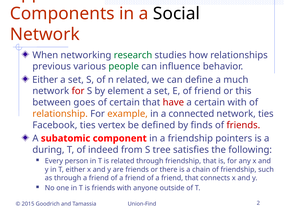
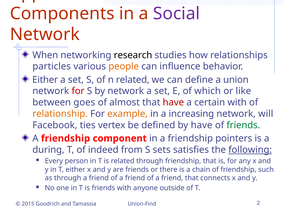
Social colour: black -> purple
research colour: green -> black
previous: previous -> particles
people colour: green -> orange
much: much -> union
by element: element -> network
of friend: friend -> which
this: this -> like
of certain: certain -> almost
a connected: connected -> increasing
network ties: ties -> will
by finds: finds -> have
friends at (243, 125) colour: red -> green
subatomic at (66, 138): subatomic -> friendship
tree: tree -> sets
following underline: none -> present
